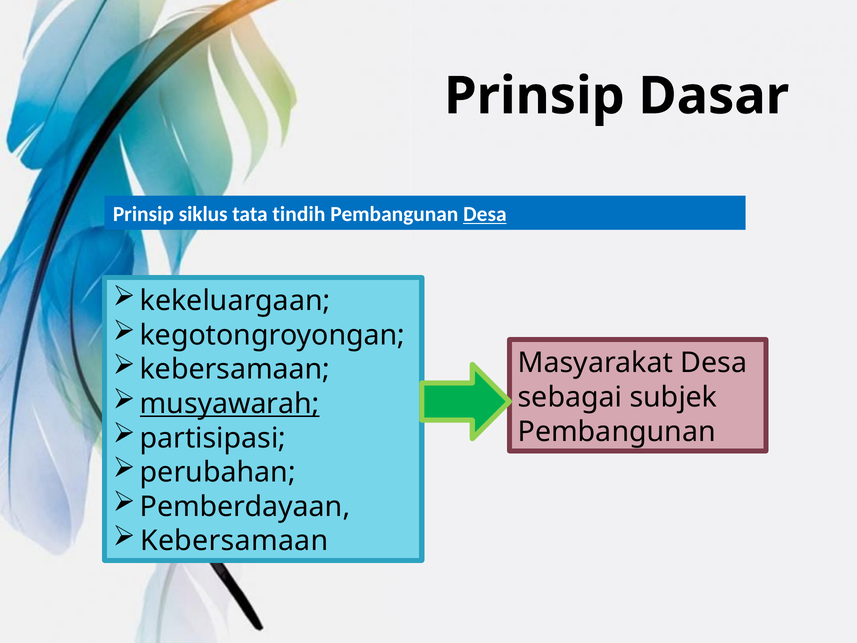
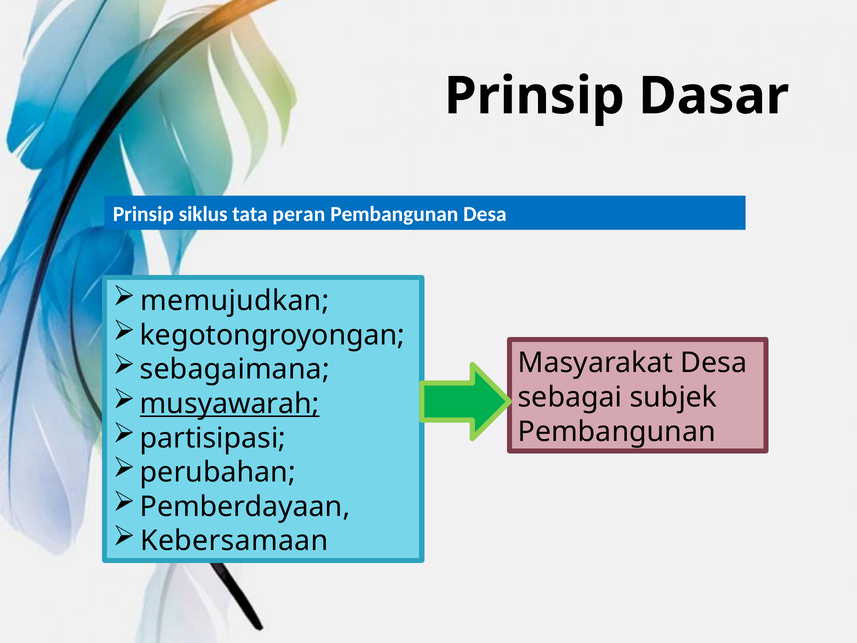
tindih: tindih -> peran
Desa at (485, 214) underline: present -> none
kekeluargaan: kekeluargaan -> memujudkan
kebersamaan at (235, 369): kebersamaan -> sebagaimana
